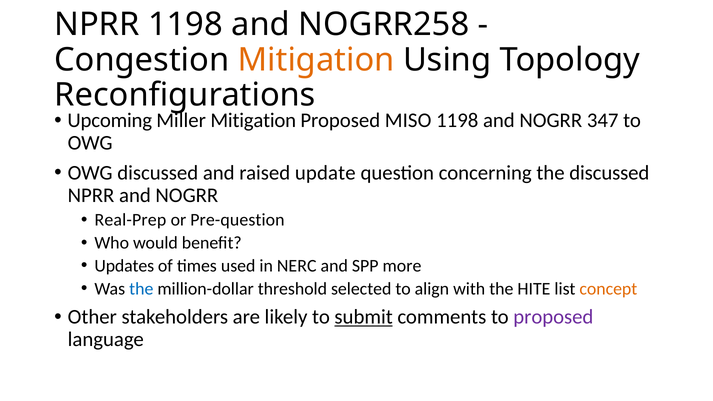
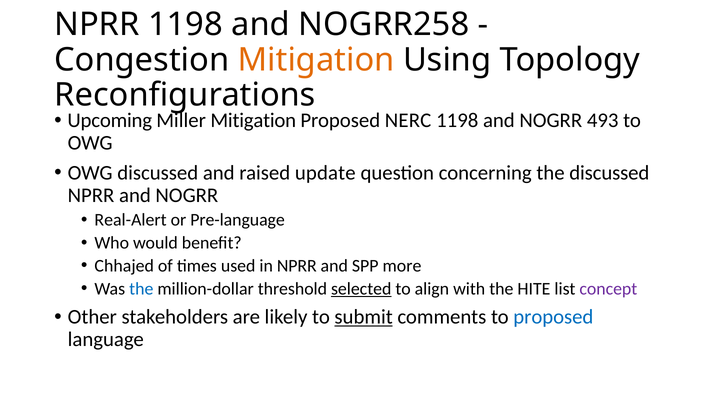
MISO: MISO -> NERC
347: 347 -> 493
Real-Prep: Real-Prep -> Real-Alert
Pre-question: Pre-question -> Pre-language
Updates: Updates -> Chhajed
in NERC: NERC -> NPRR
selected underline: none -> present
concept colour: orange -> purple
proposed at (553, 317) colour: purple -> blue
